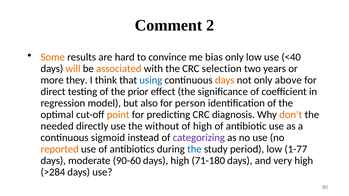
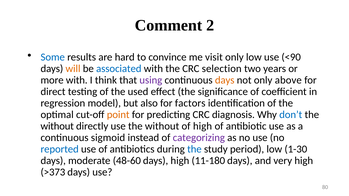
Some colour: orange -> blue
bias: bias -> visit
<40: <40 -> <90
associated colour: orange -> blue
more they: they -> with
using colour: blue -> purple
prior: prior -> used
person: person -> factors
don’t colour: orange -> blue
needed at (57, 126): needed -> without
reported colour: orange -> blue
1-77: 1-77 -> 1-30
90-60: 90-60 -> 48-60
71-180: 71-180 -> 11-180
>284: >284 -> >373
